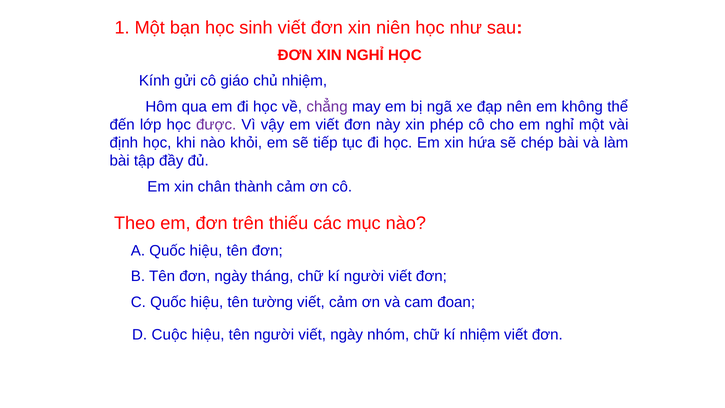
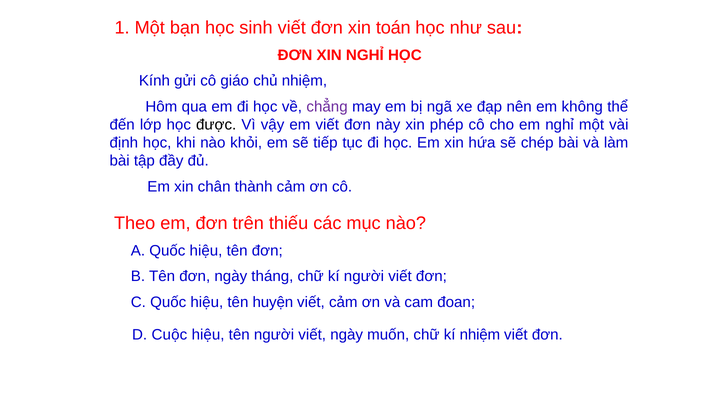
niên: niên -> toán
được colour: purple -> black
tường: tường -> huyện
nhóm: nhóm -> muốn
